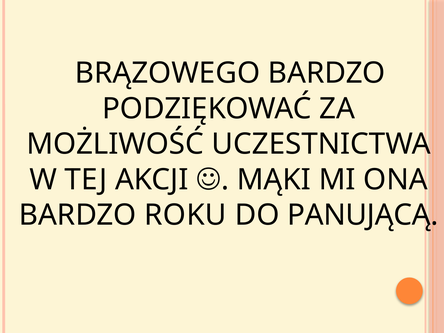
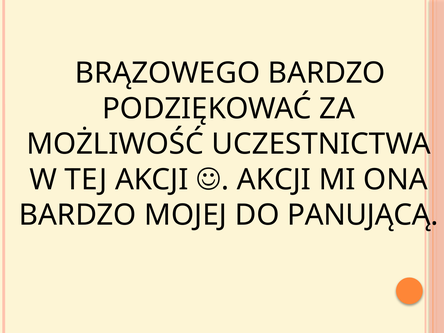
MĄKI at (274, 180): MĄKI -> AKCJI
ROKU: ROKU -> MOJEJ
